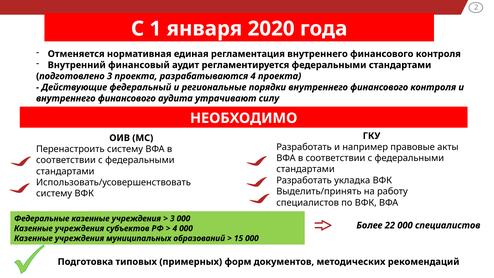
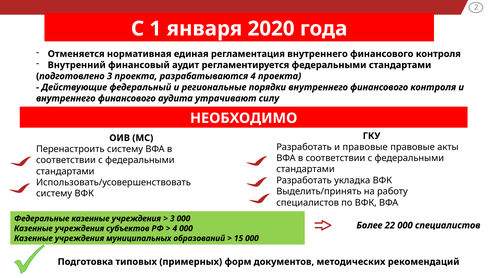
и например: например -> правовые
